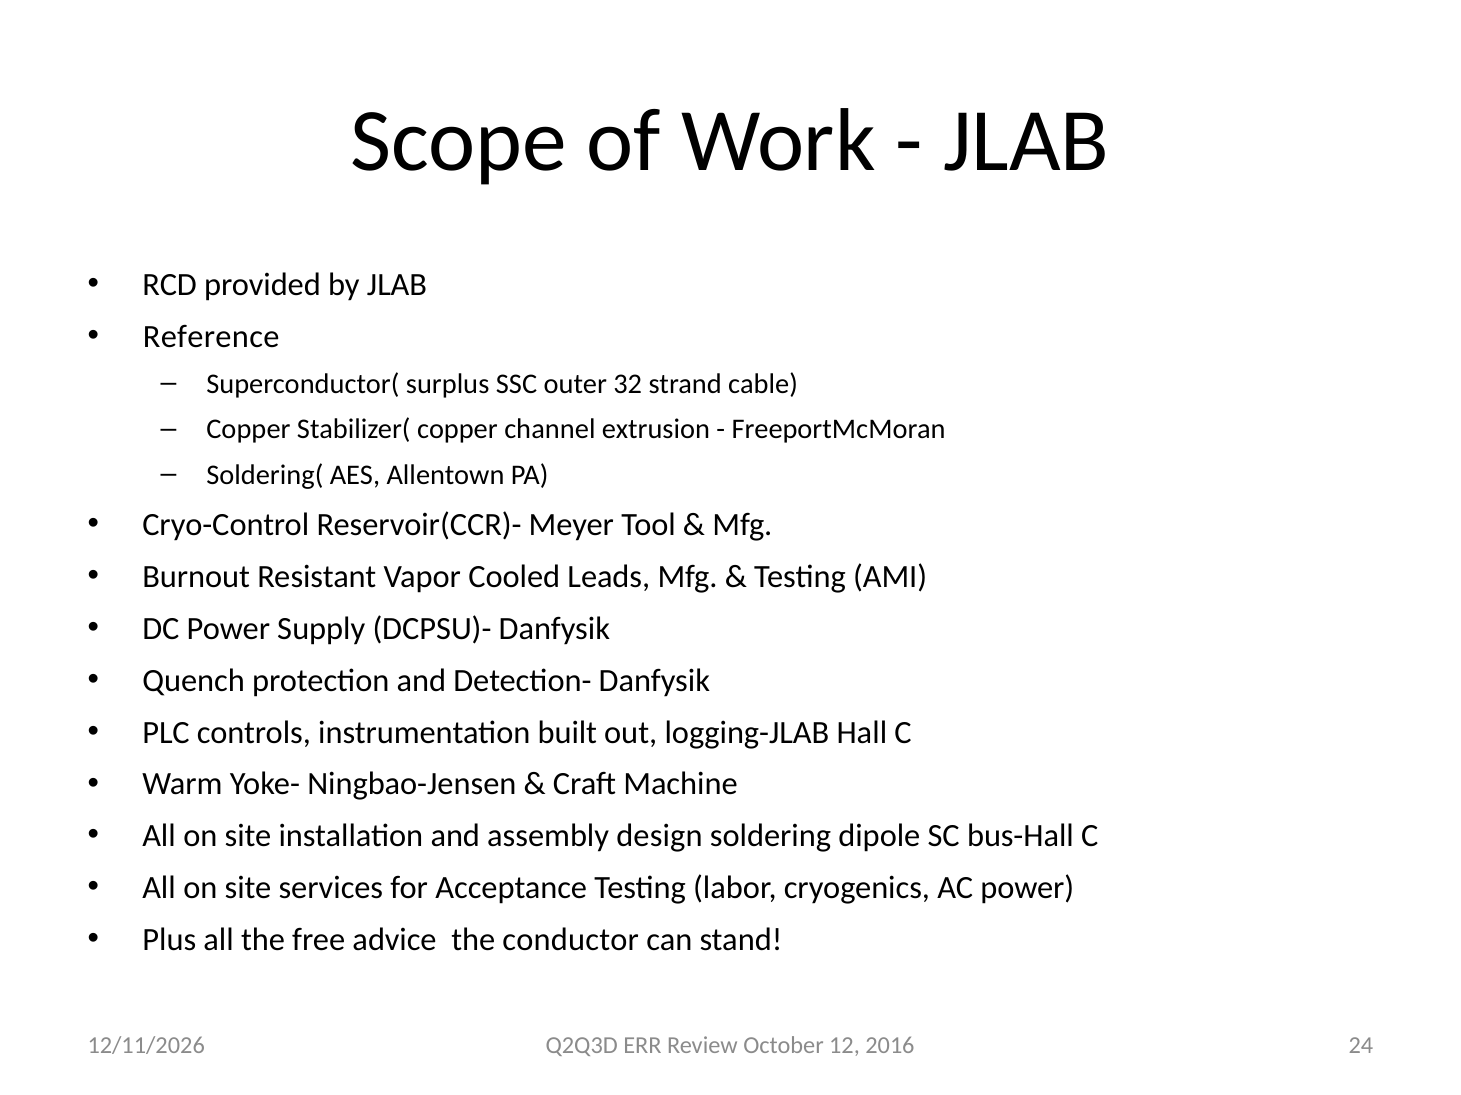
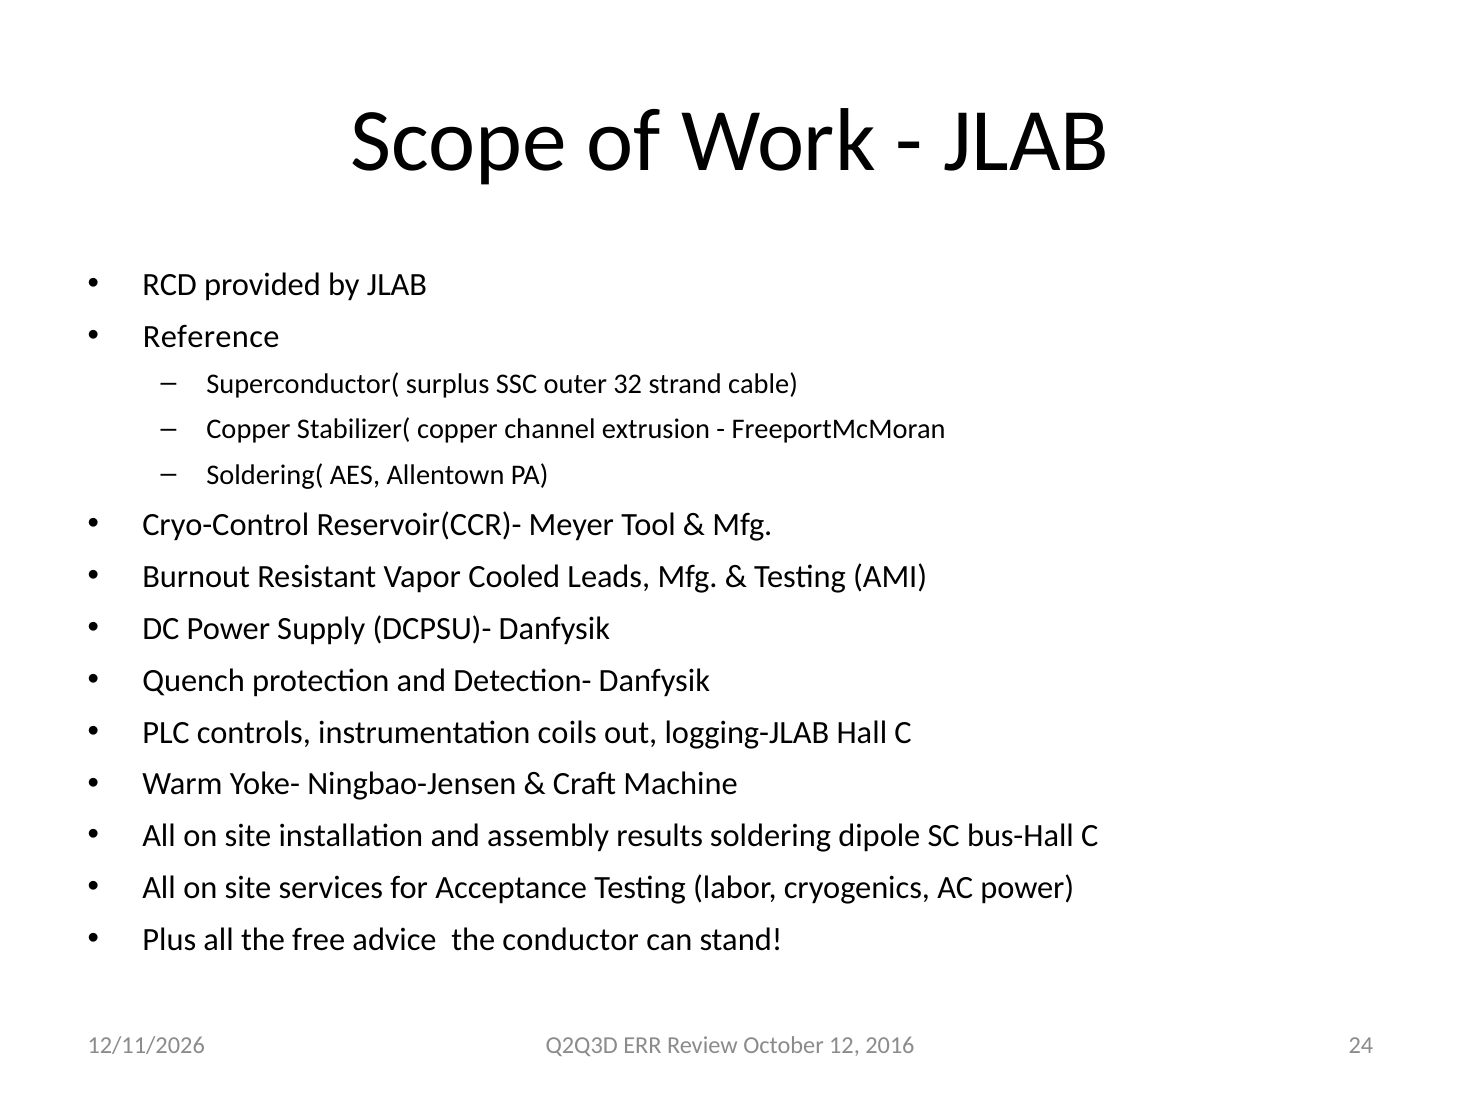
built: built -> coils
design: design -> results
